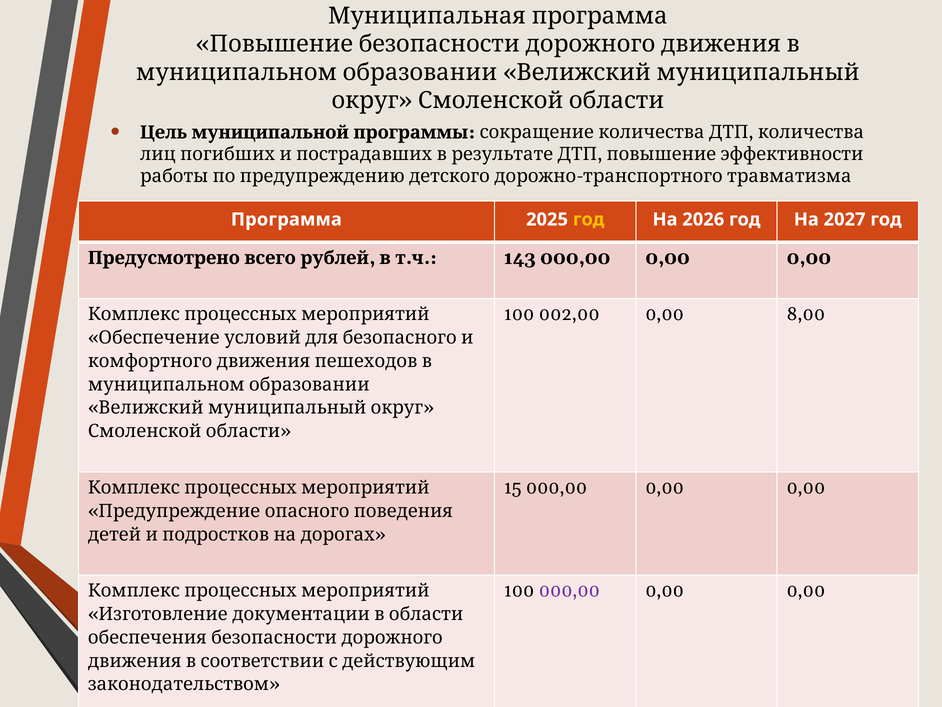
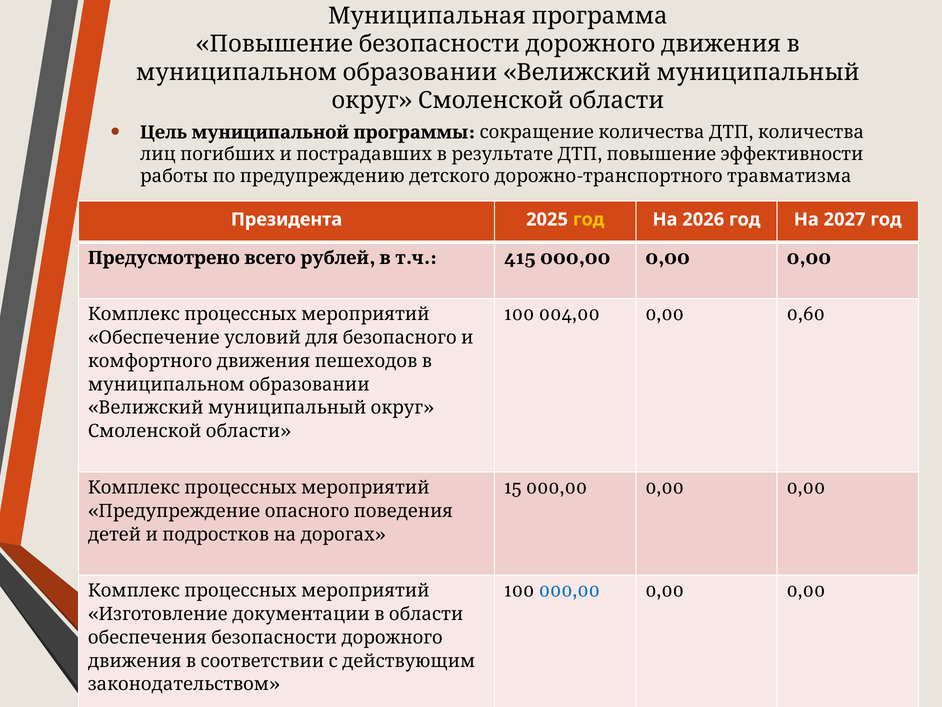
Программа: Программа -> Президента
143: 143 -> 415
002,00: 002,00 -> 004,00
8,00: 8,00 -> 0,60
000,00 at (569, 590) colour: purple -> blue
